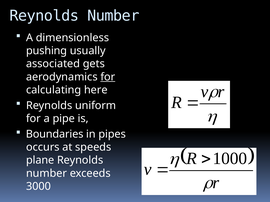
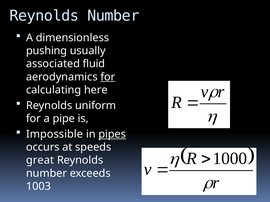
gets: gets -> fluid
Boundaries: Boundaries -> Impossible
pipes underline: none -> present
plane: plane -> great
3000: 3000 -> 1003
